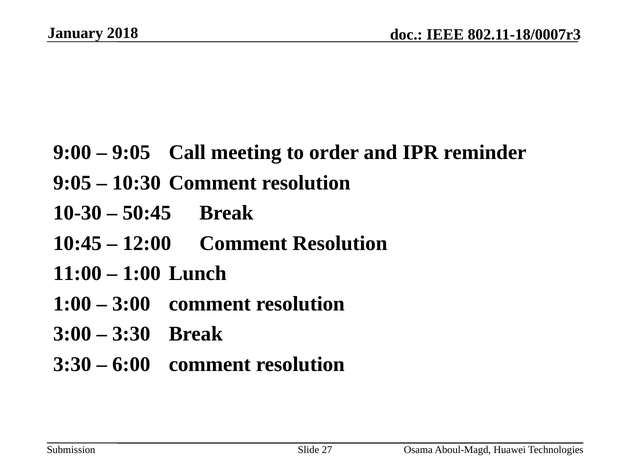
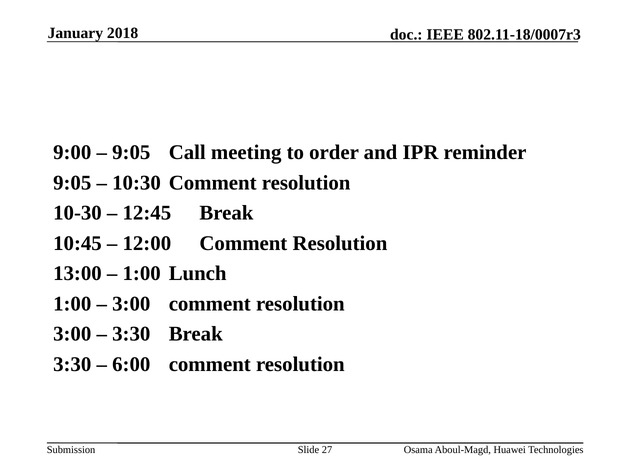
50:45: 50:45 -> 12:45
11:00: 11:00 -> 13:00
